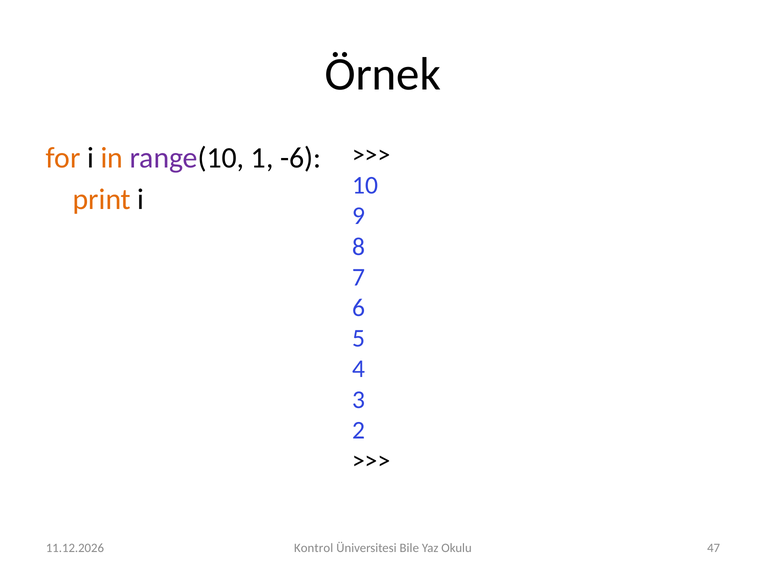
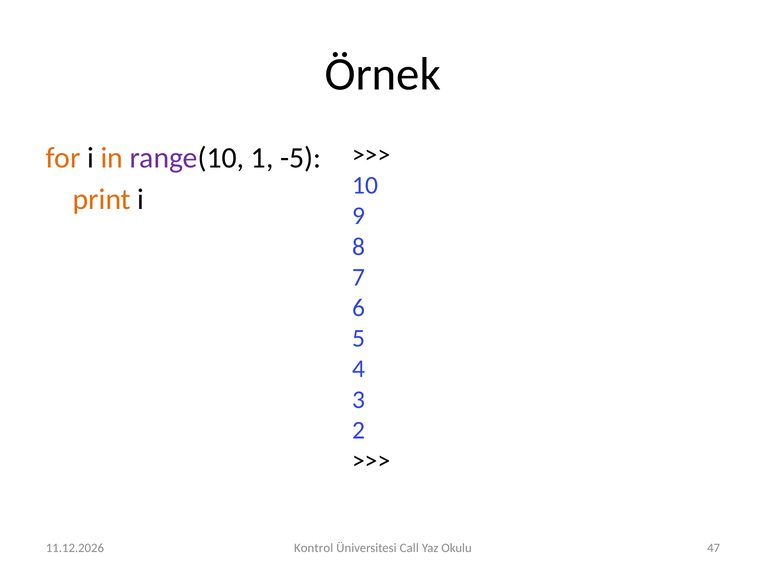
-6: -6 -> -5
Bile: Bile -> Call
